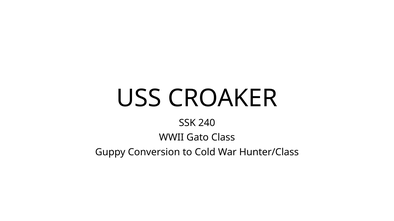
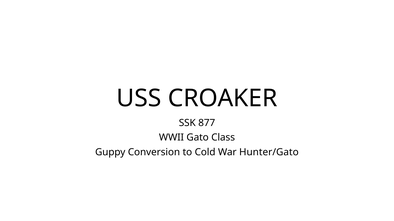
240: 240 -> 877
Hunter/Class: Hunter/Class -> Hunter/Gato
